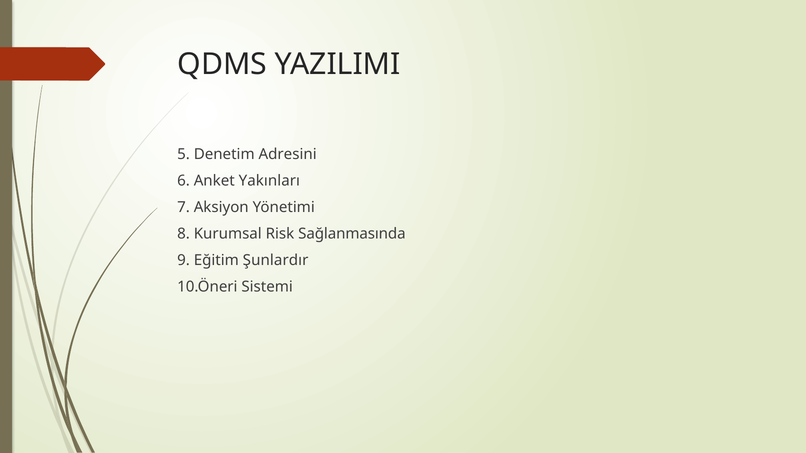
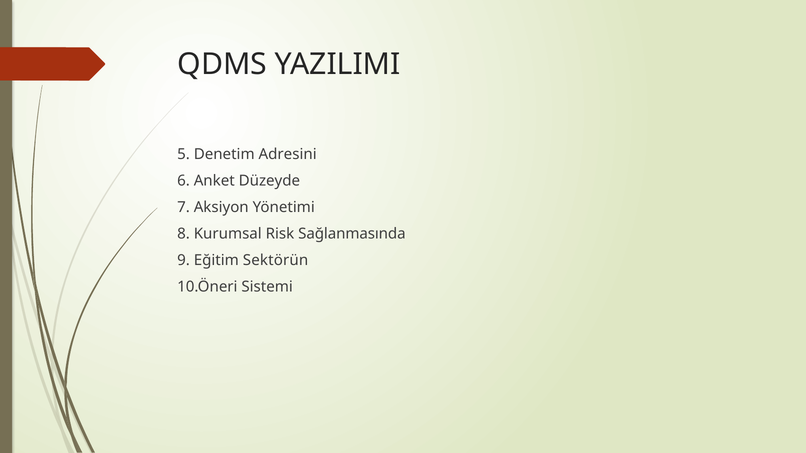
Yakınları: Yakınları -> Düzeyde
Şunlardır: Şunlardır -> Sektörün
